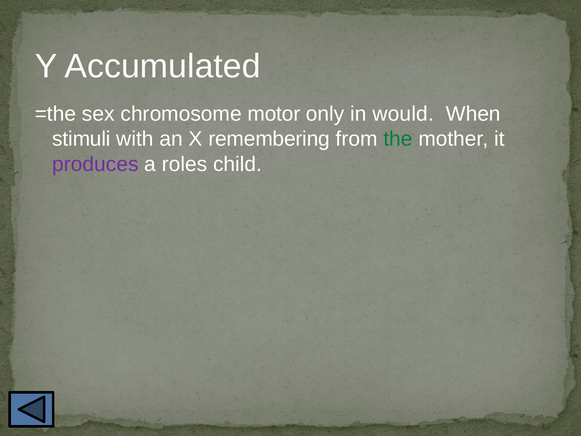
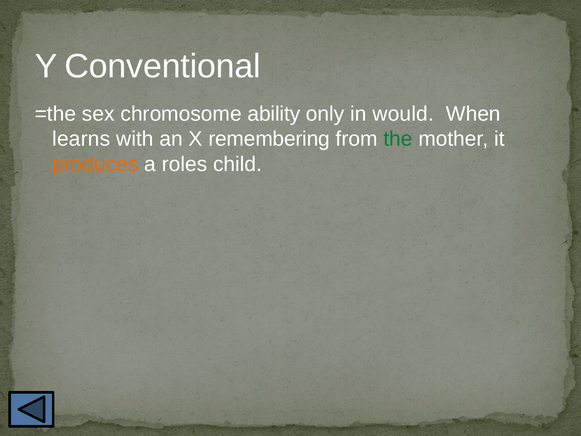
Accumulated: Accumulated -> Conventional
motor: motor -> ability
stimuli: stimuli -> learns
produces colour: purple -> orange
